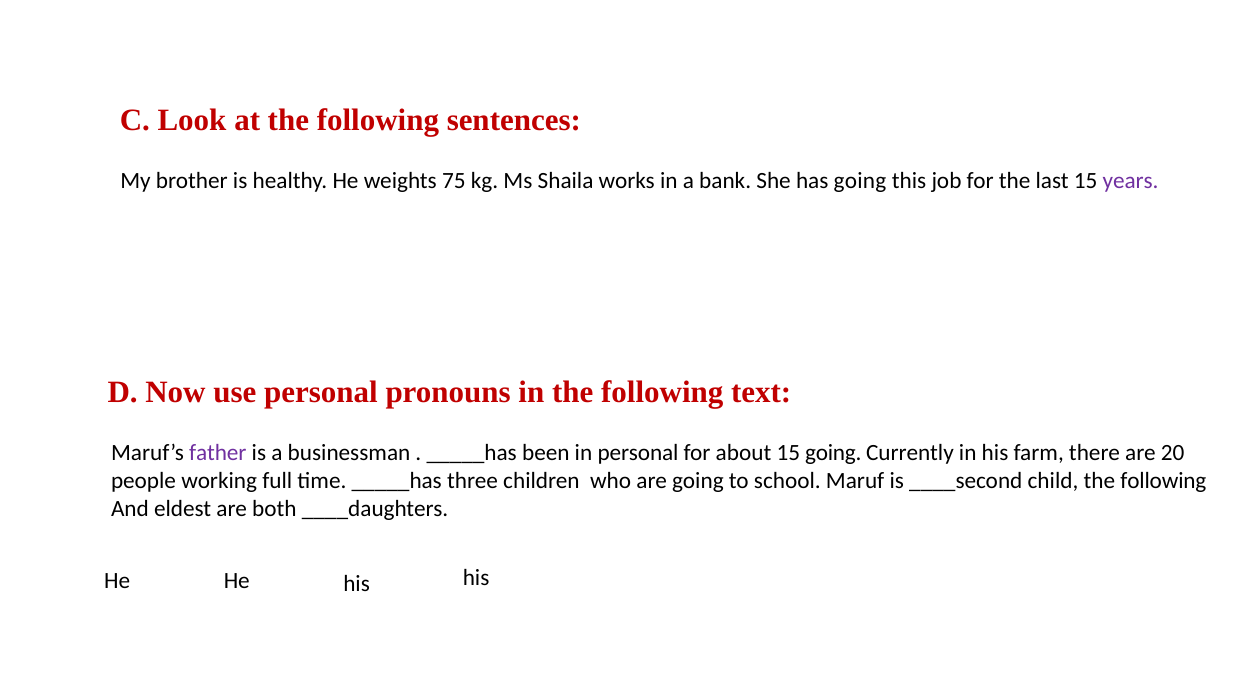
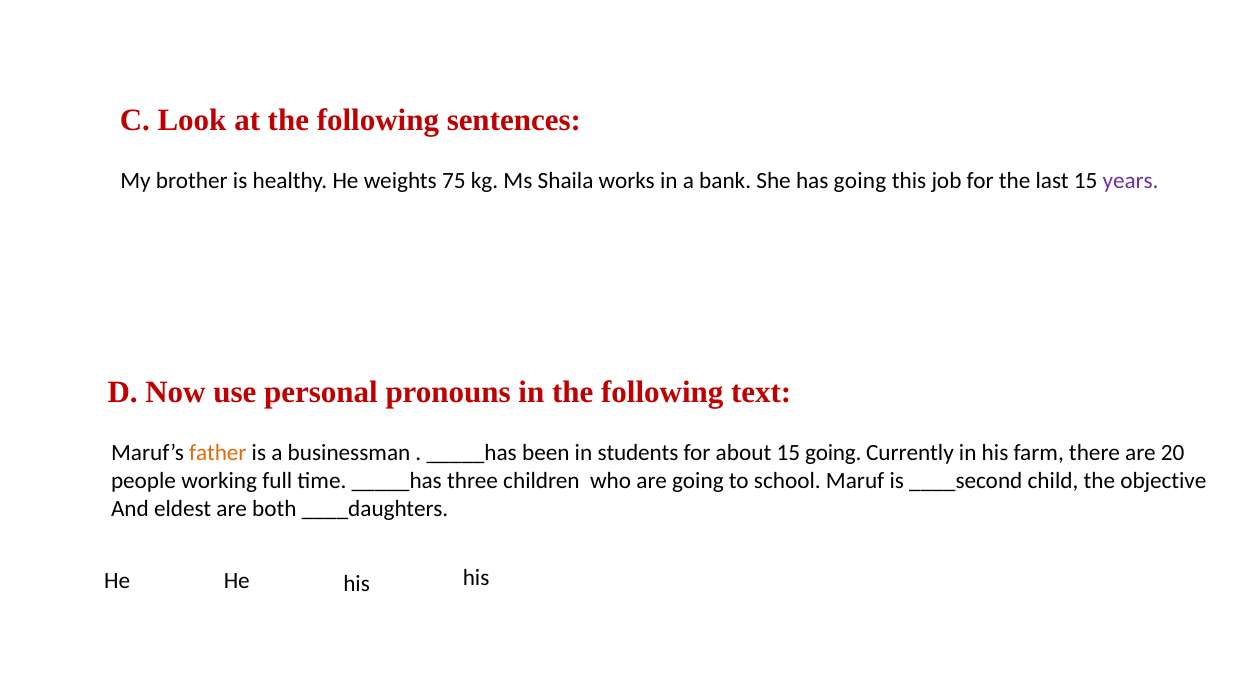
father colour: purple -> orange
in personal: personal -> students
child the following: following -> objective
